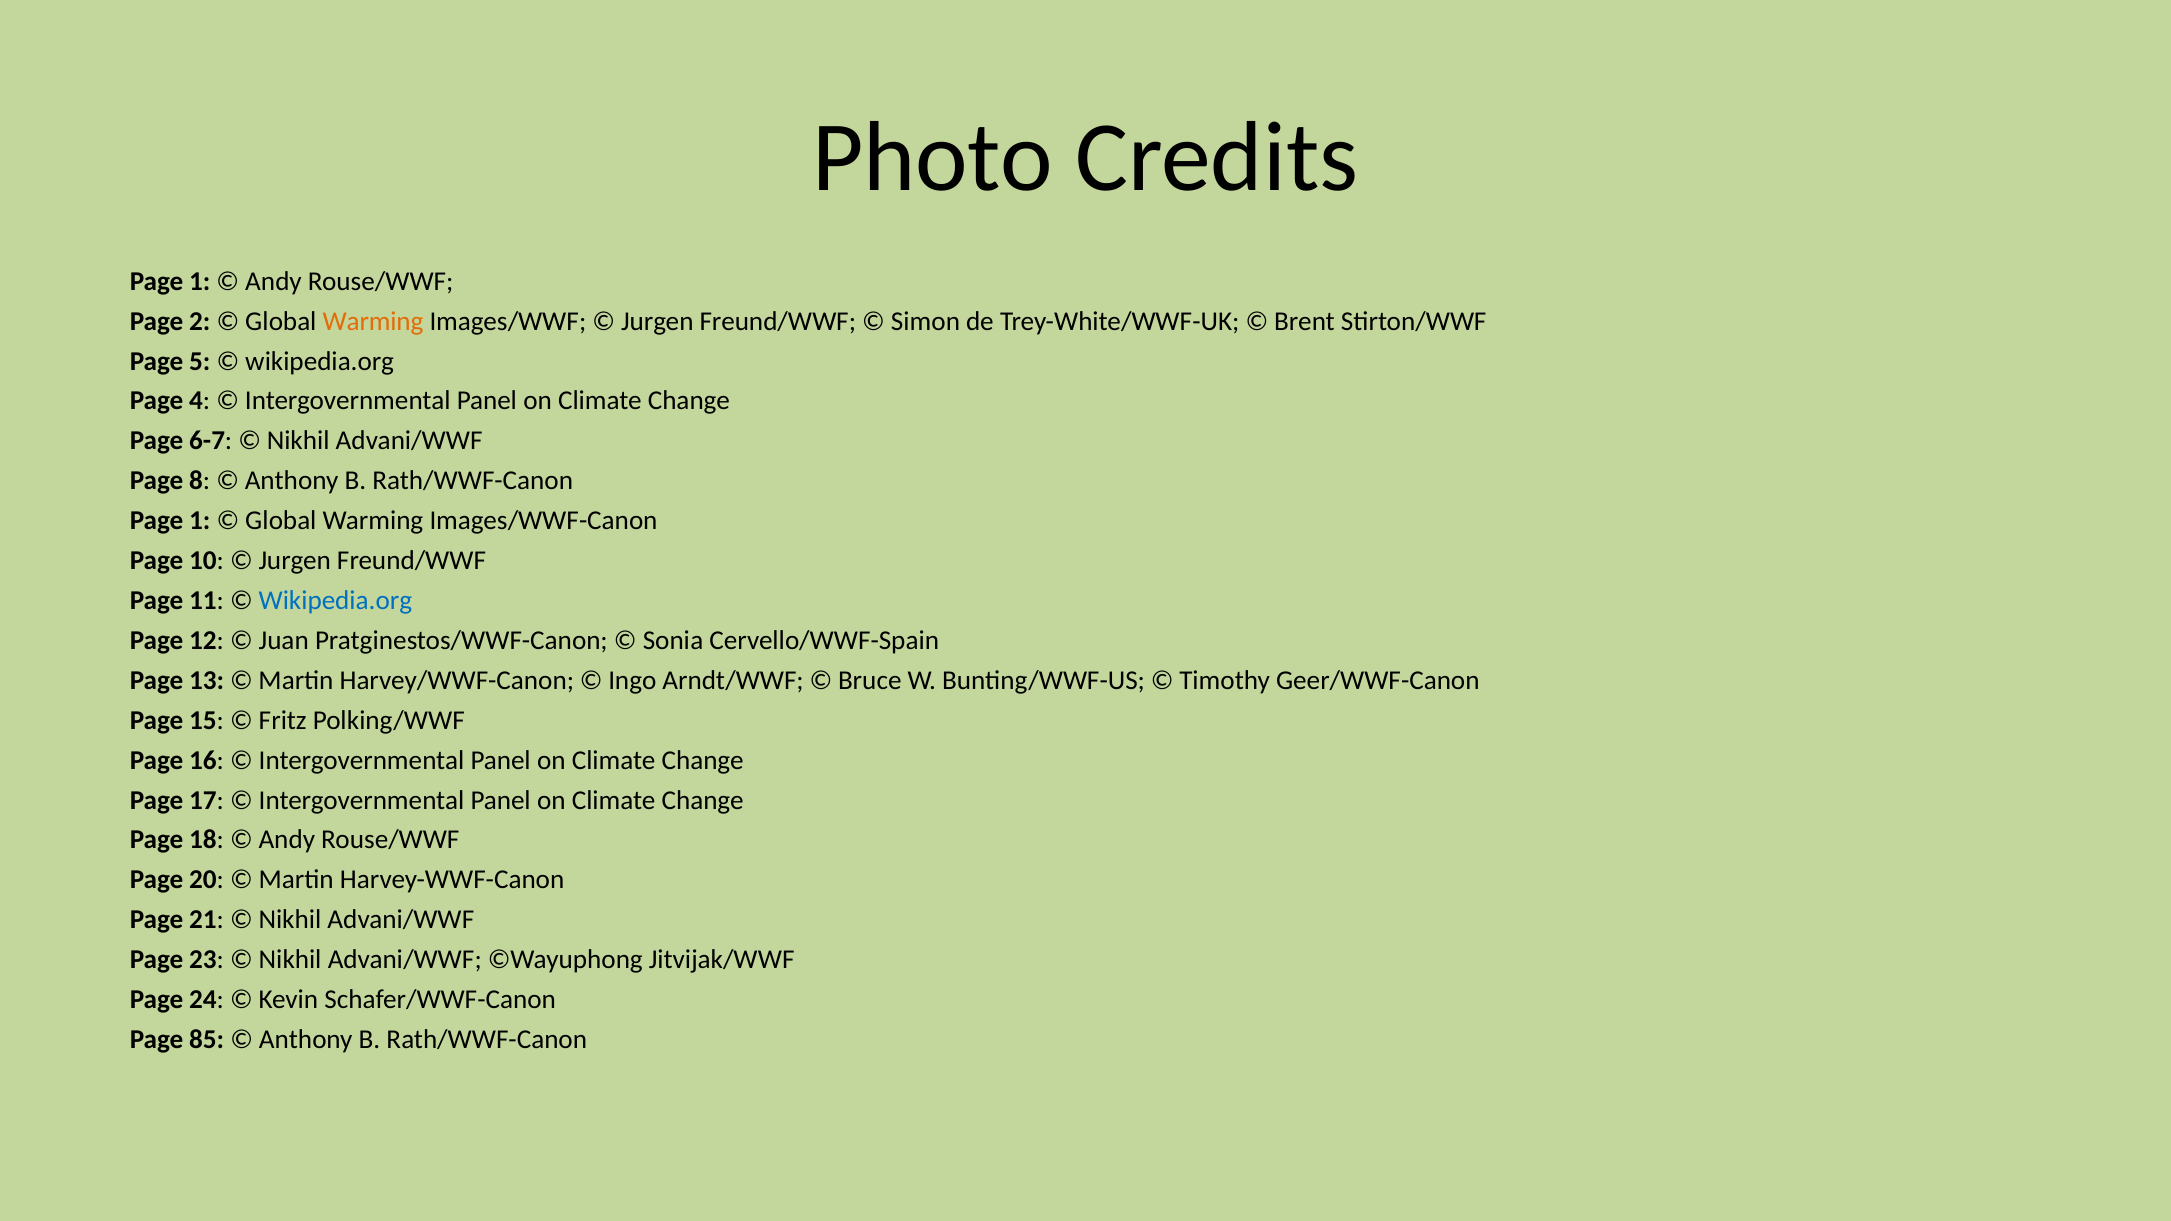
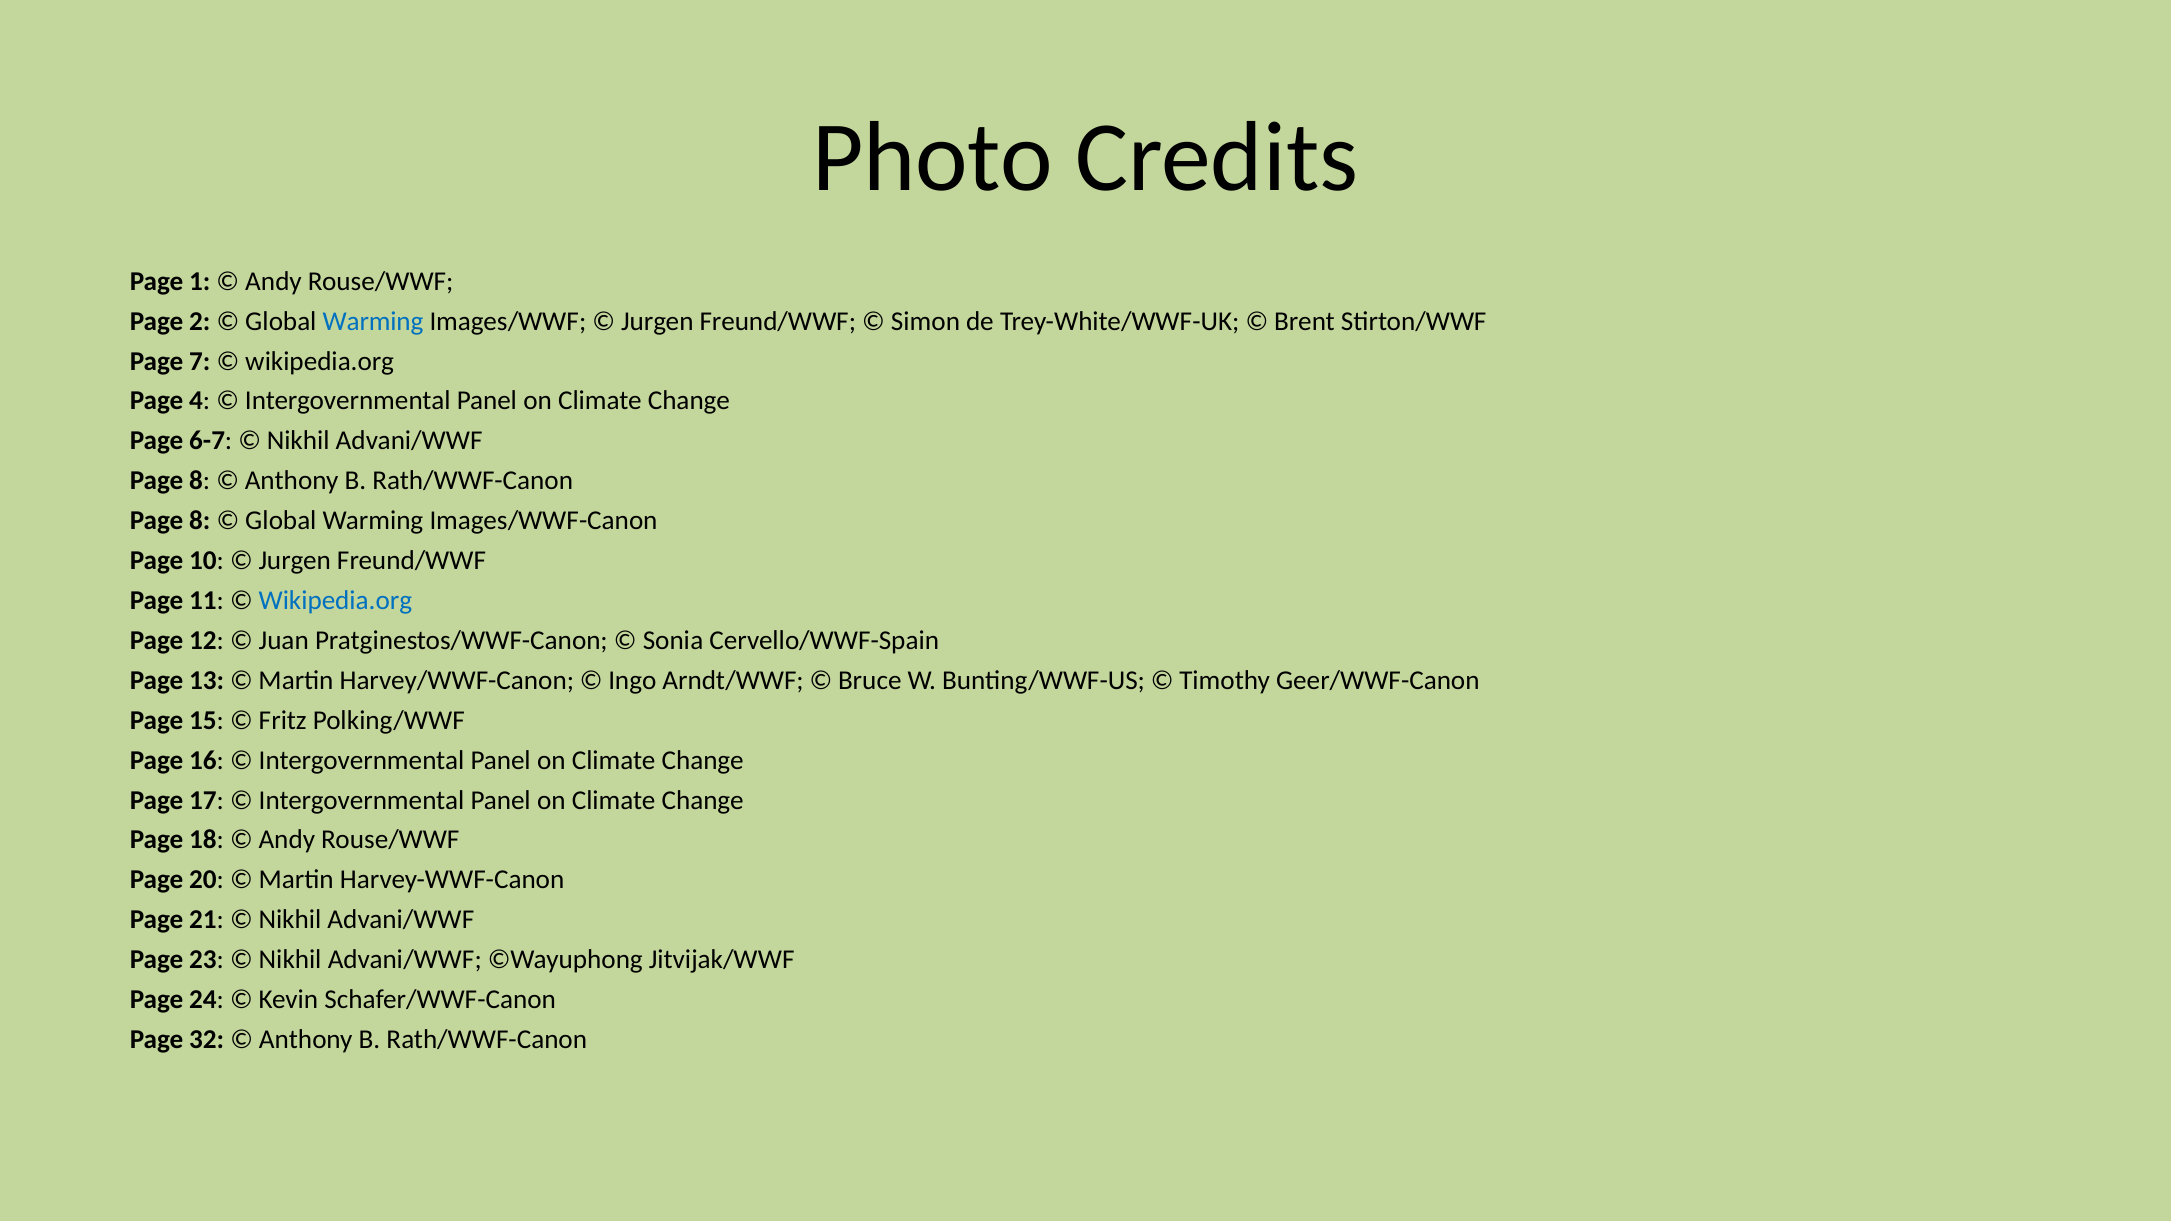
Warming at (373, 321) colour: orange -> blue
5: 5 -> 7
1 at (200, 521): 1 -> 8
85: 85 -> 32
